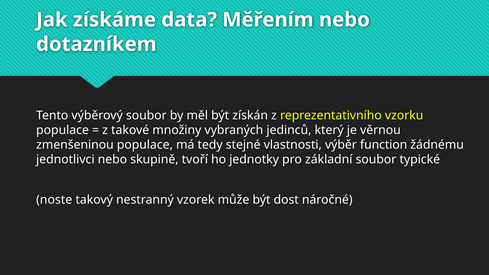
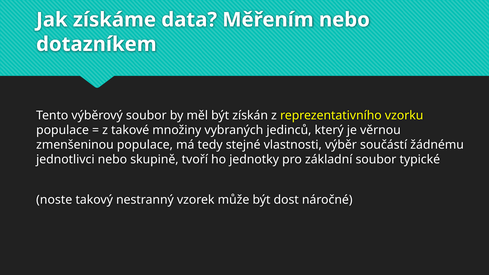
function: function -> součástí
